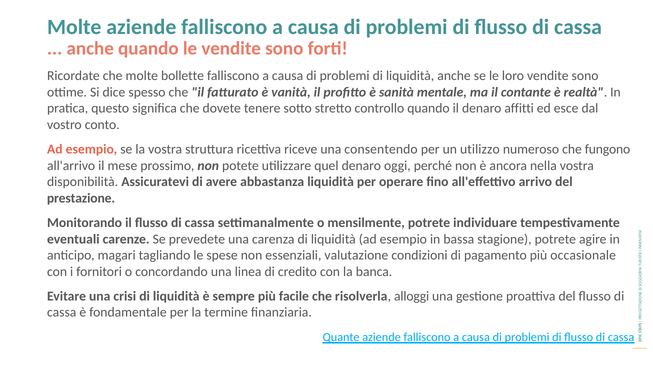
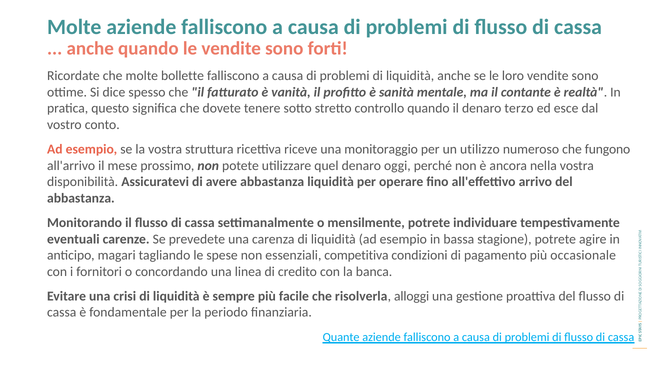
affitti: affitti -> terzo
consentendo: consentendo -> monitoraggio
prestazione at (81, 198): prestazione -> abbastanza
valutazione: valutazione -> competitiva
termine: termine -> periodo
